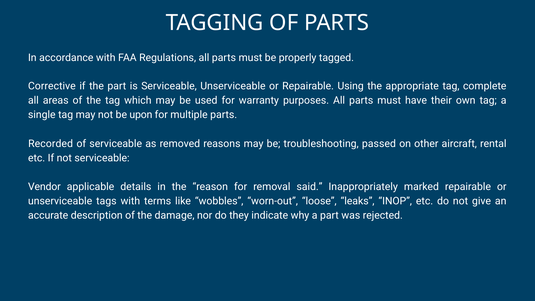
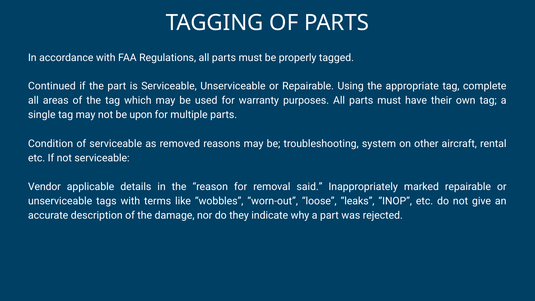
Corrective: Corrective -> Continued
Recorded: Recorded -> Condition
passed: passed -> system
